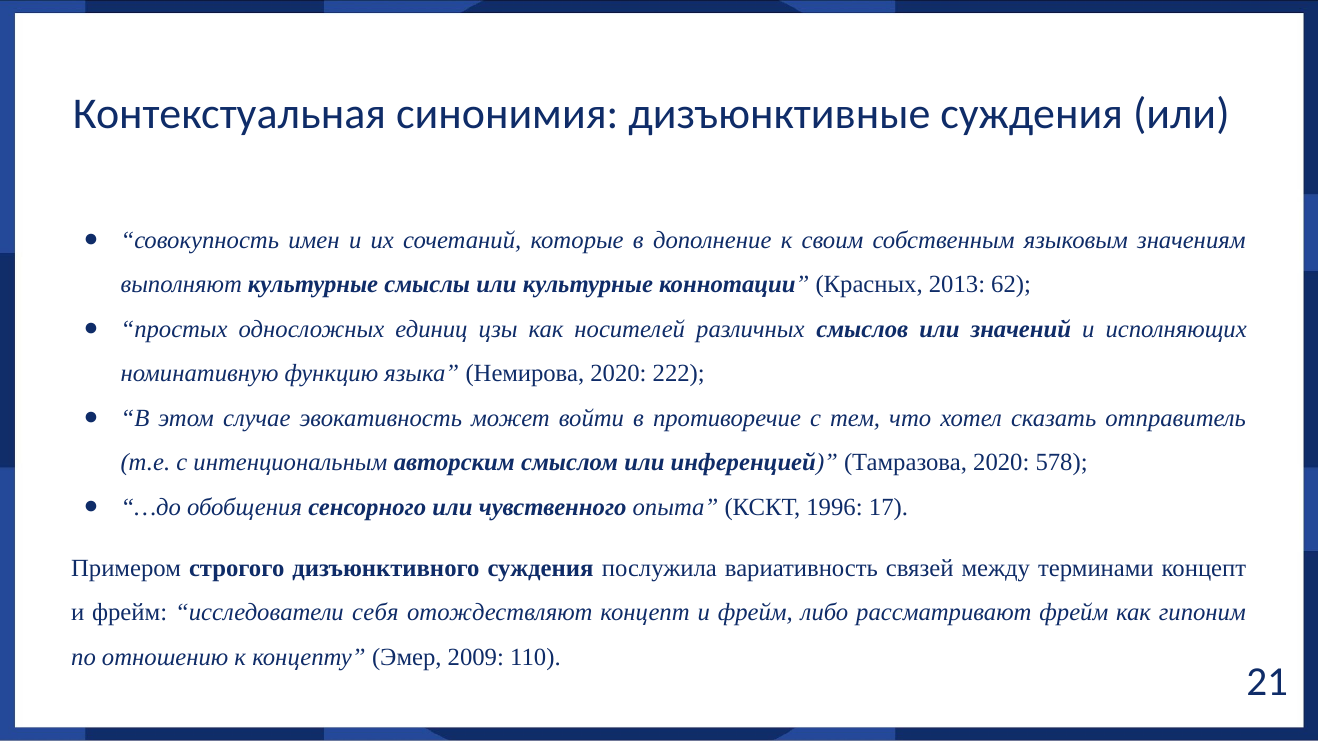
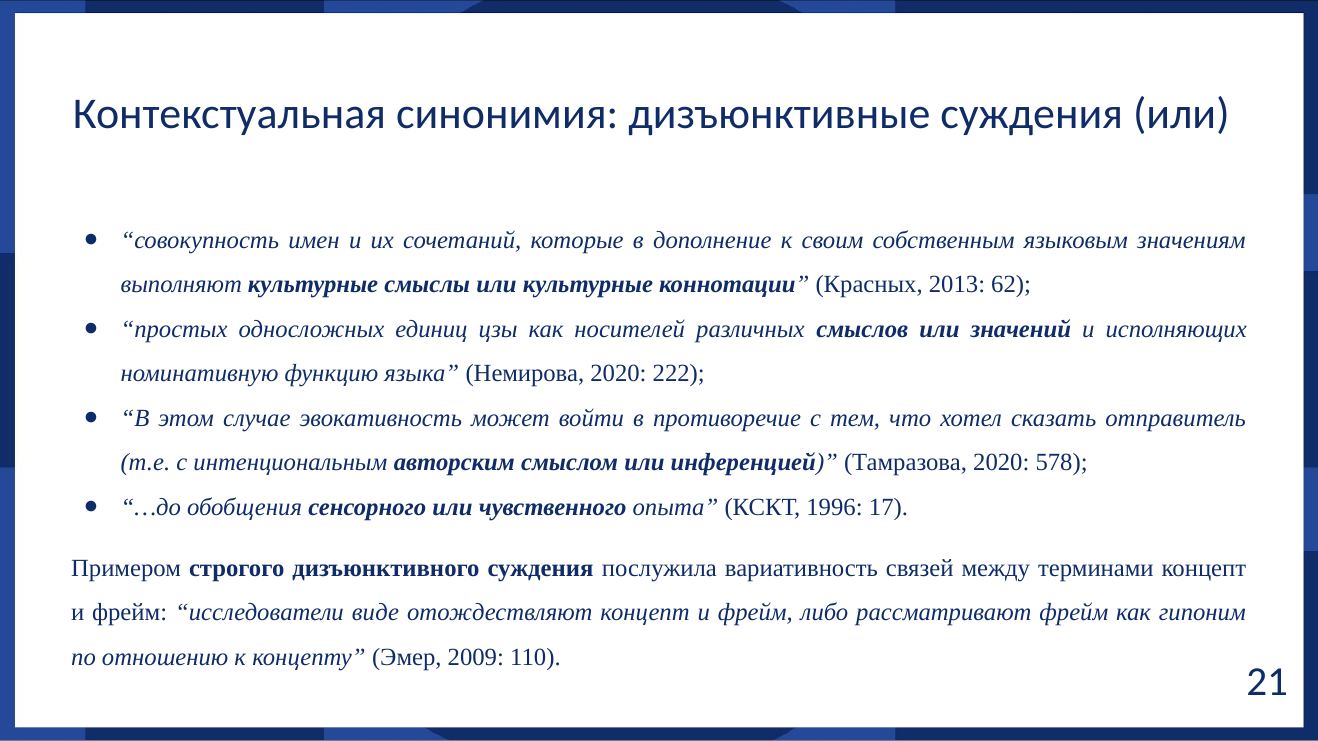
себя: себя -> виде
